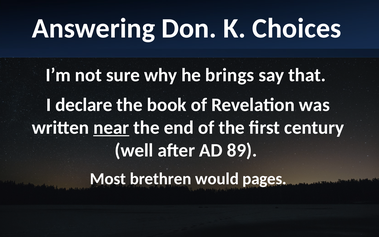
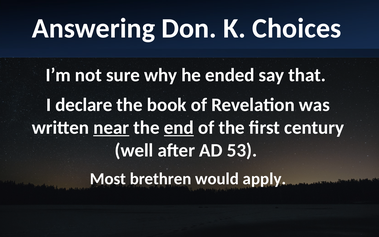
brings: brings -> ended
end underline: none -> present
89: 89 -> 53
pages: pages -> apply
